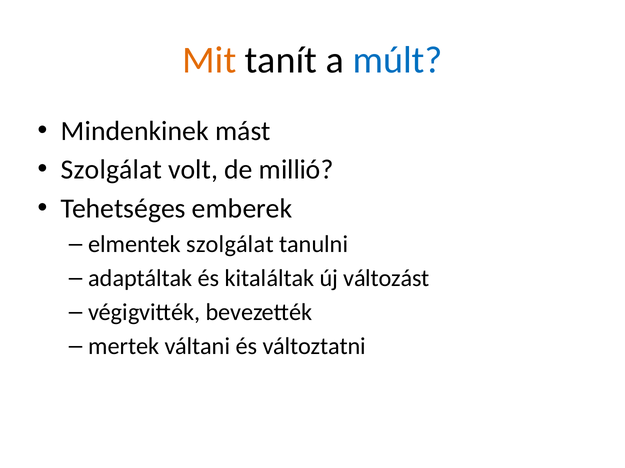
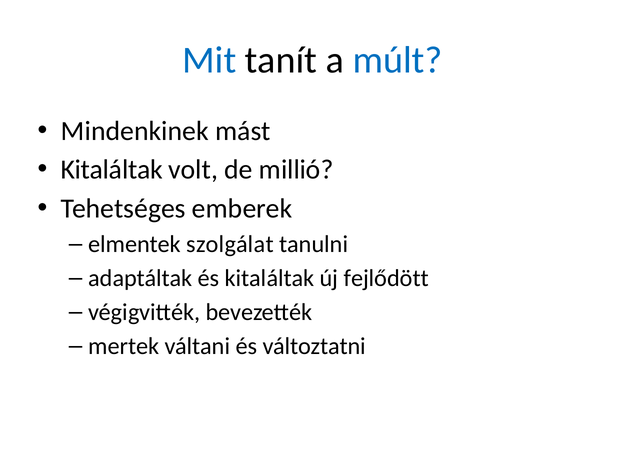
Mit colour: orange -> blue
Szolgálat at (111, 170): Szolgálat -> Kitaláltak
változást: változást -> fejlődött
